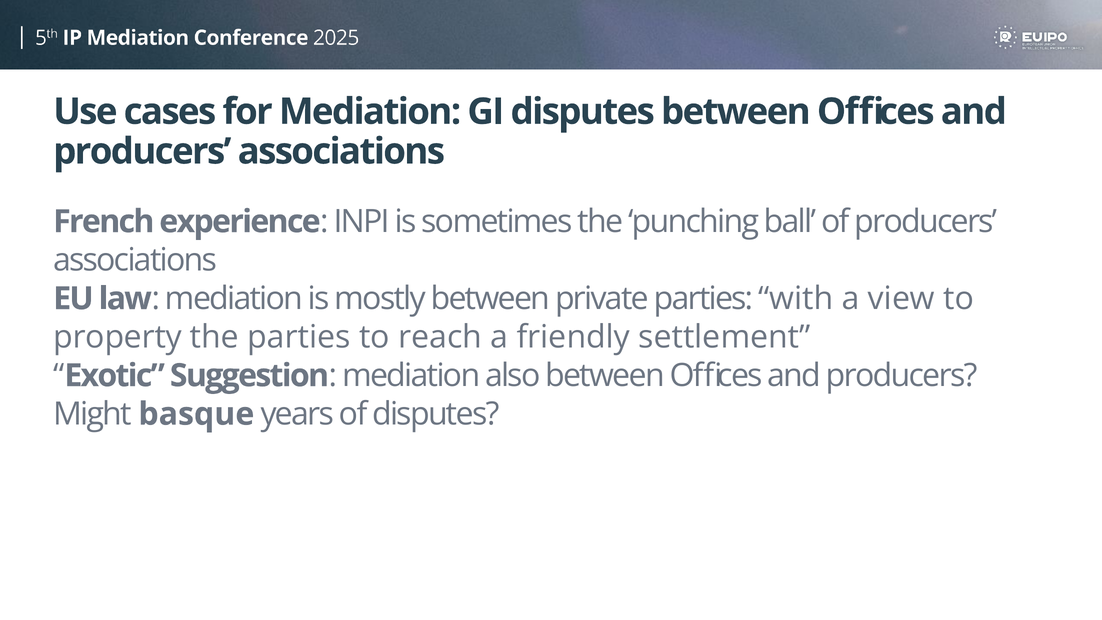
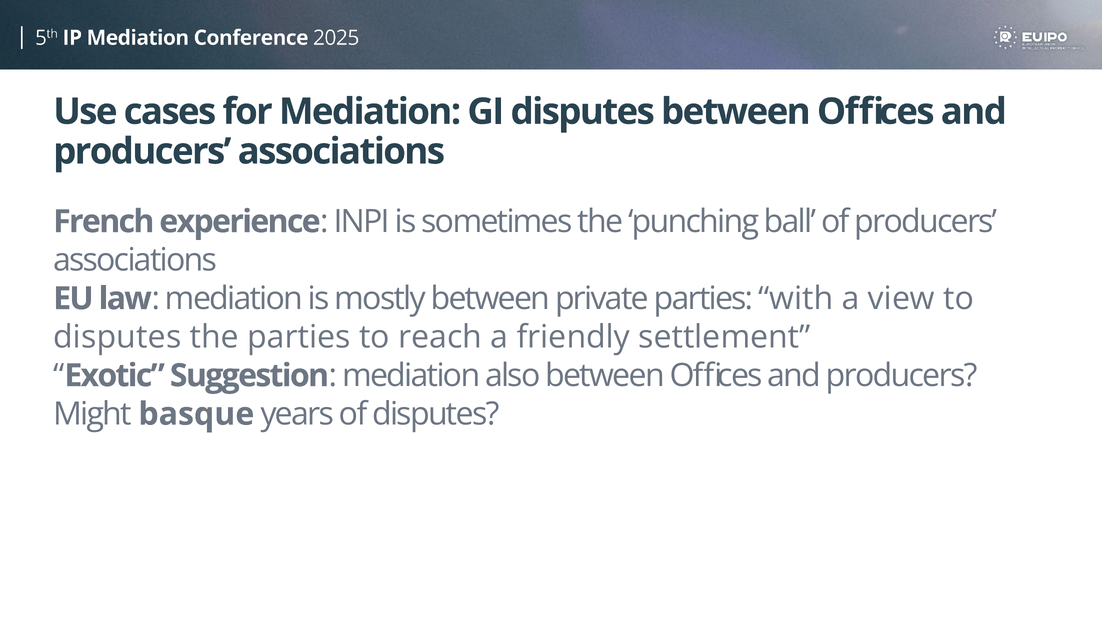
property at (117, 337): property -> disputes
